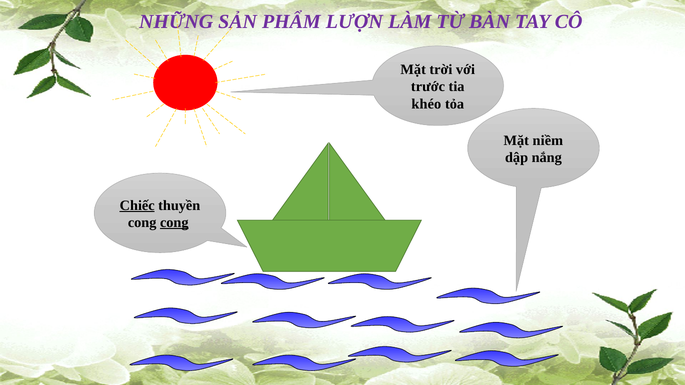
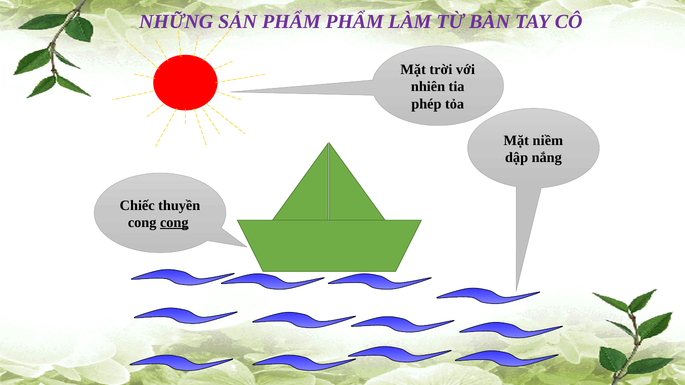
PHẨM LƯỢN: LƯỢN -> PHẨM
trước: trước -> nhiên
khéo: khéo -> phép
Chiếc underline: present -> none
